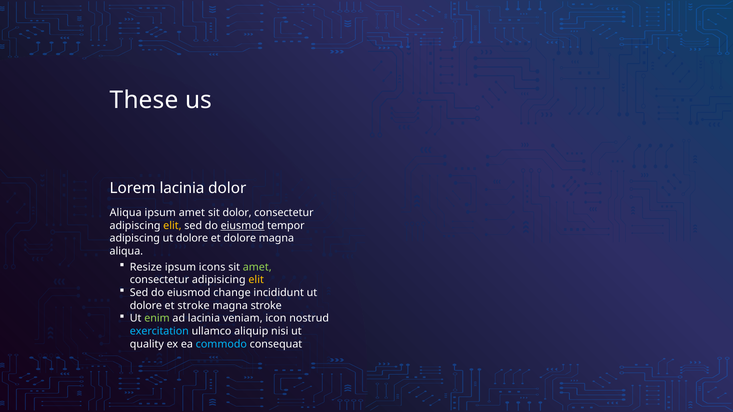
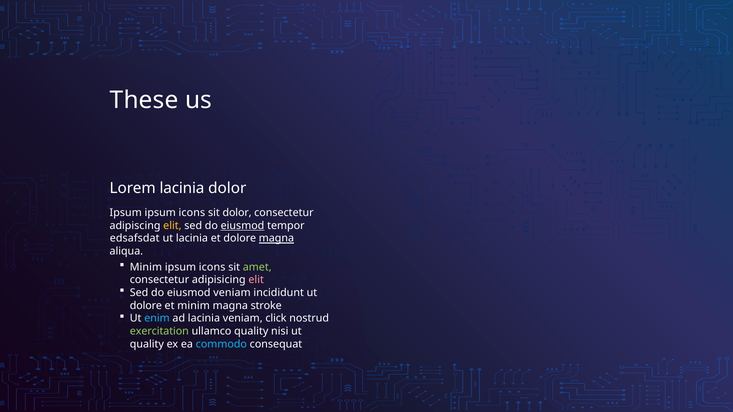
Aliqua at (126, 213): Aliqua -> Ipsum
amet at (192, 213): amet -> icons
adipiscing at (135, 239): adipiscing -> edsafsdat
dolore at (192, 239): dolore -> lacinia
magna at (276, 239) underline: none -> present
Resize at (146, 267): Resize -> Minim
elit at (256, 280) colour: yellow -> pink
eiusmod change: change -> veniam
et stroke: stroke -> minim
enim colour: light green -> light blue
icon: icon -> click
exercitation colour: light blue -> light green
ullamco aliquip: aliquip -> quality
